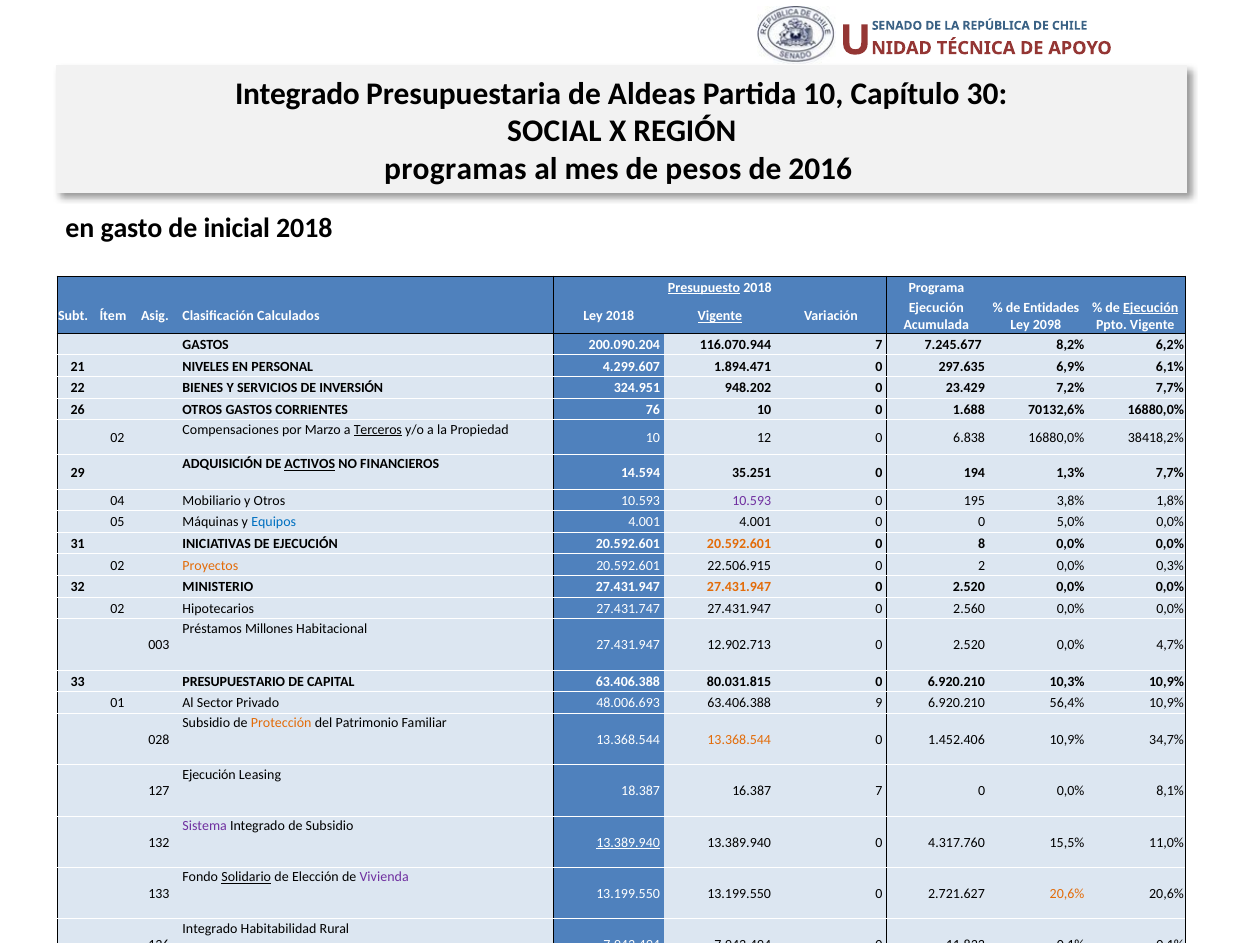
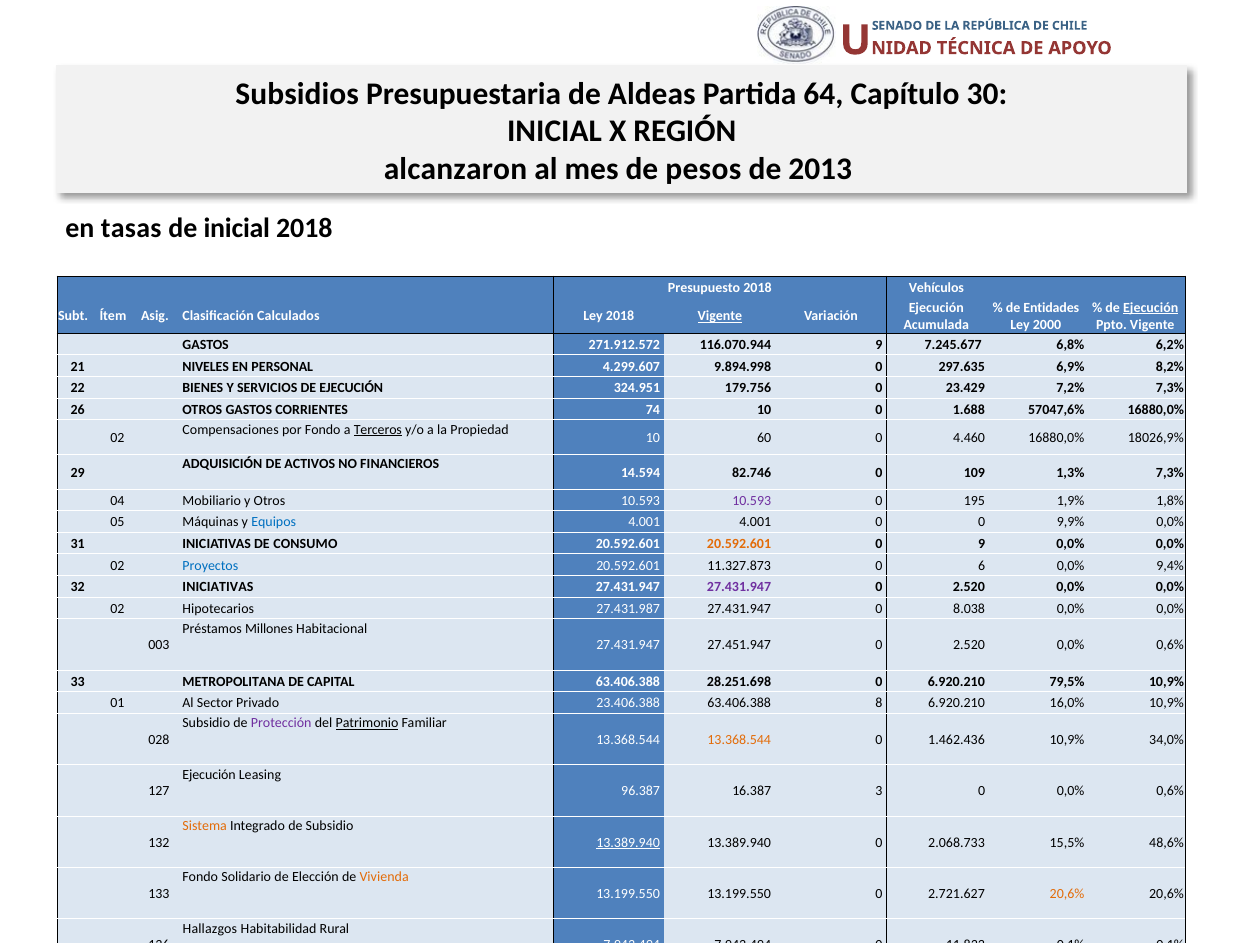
Integrado at (297, 94): Integrado -> Subsidios
Partida 10: 10 -> 64
SOCIAL at (554, 132): SOCIAL -> INICIAL
programas: programas -> alcanzaron
2016: 2016 -> 2013
gasto: gasto -> tasas
Presupuesto underline: present -> none
2018 Programa: Programa -> Vehículos
2098: 2098 -> 2000
200.090.204: 200.090.204 -> 271.912.572
116.070.944 7: 7 -> 9
8,2%: 8,2% -> 6,8%
1.894.471: 1.894.471 -> 9.894.998
6,1%: 6,1% -> 8,2%
SERVICIOS DE INVERSIÓN: INVERSIÓN -> EJECUCIÓN
948.202: 948.202 -> 179.756
7,2% 7,7%: 7,7% -> 7,3%
76: 76 -> 74
70132,6%: 70132,6% -> 57047,6%
por Marzo: Marzo -> Fondo
12: 12 -> 60
6.838: 6.838 -> 4.460
38418,2%: 38418,2% -> 18026,9%
ACTIVOS underline: present -> none
35.251: 35.251 -> 82.746
194: 194 -> 109
1,3% 7,7%: 7,7% -> 7,3%
3,8%: 3,8% -> 1,9%
5,0%: 5,0% -> 9,9%
INICIATIVAS DE EJECUCIÓN: EJECUCIÓN -> CONSUMO
0 8: 8 -> 9
Proyectos colour: orange -> blue
22.506.915: 22.506.915 -> 11.327.873
2: 2 -> 6
0,3%: 0,3% -> 9,4%
32 MINISTERIO: MINISTERIO -> INICIATIVAS
27.431.947 at (739, 587) colour: orange -> purple
27.431.747: 27.431.747 -> 27.431.987
2.560: 2.560 -> 8.038
12.902.713: 12.902.713 -> 27.451.947
2.520 0,0% 4,7%: 4,7% -> 0,6%
33 PRESUPUESTARIO: PRESUPUESTARIO -> METROPOLITANA
80.031.815: 80.031.815 -> 28.251.698
10,3%: 10,3% -> 79,5%
48.006.693: 48.006.693 -> 23.406.388
9: 9 -> 8
56,4%: 56,4% -> 16,0%
Protección colour: orange -> purple
Patrimonio underline: none -> present
1.452.406: 1.452.406 -> 1.462.436
34,7%: 34,7% -> 34,0%
18.387: 18.387 -> 96.387
16.387 7: 7 -> 3
0 0,0% 8,1%: 8,1% -> 0,6%
Sistema colour: purple -> orange
4.317.760: 4.317.760 -> 2.068.733
11,0%: 11,0% -> 48,6%
Solidario underline: present -> none
Vivienda colour: purple -> orange
Integrado at (210, 929): Integrado -> Hallazgos
